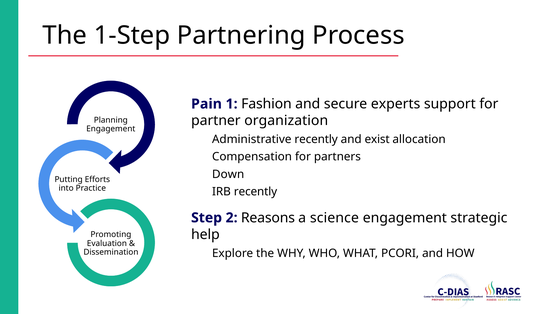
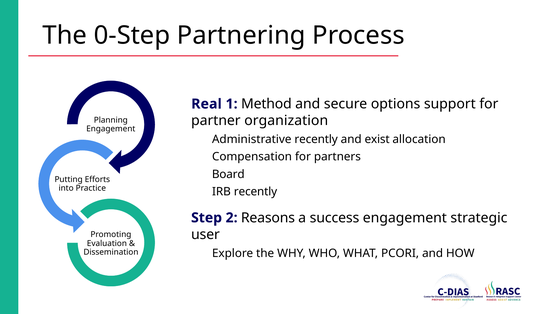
1-Step: 1-Step -> 0-Step
Pain: Pain -> Real
Fashion: Fashion -> Method
experts: experts -> options
Down: Down -> Board
science: science -> success
help: help -> user
